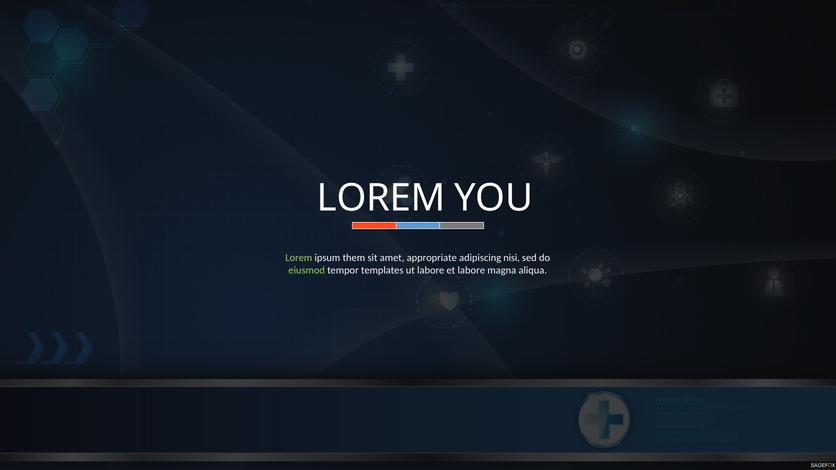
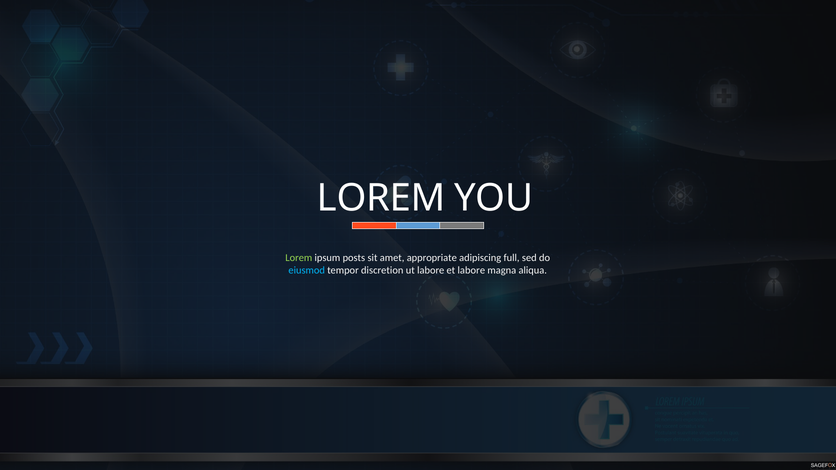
them: them -> posts
nisi: nisi -> full
eiusmod colour: light green -> light blue
templates: templates -> discretion
